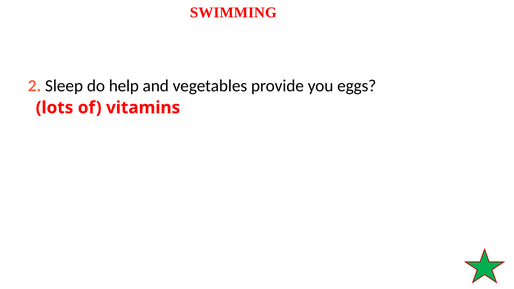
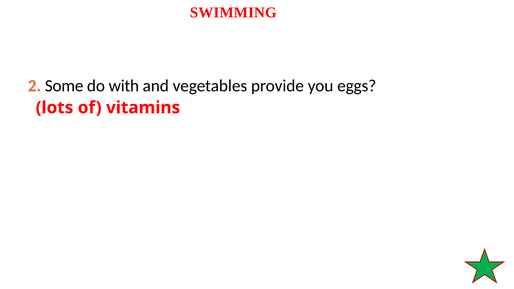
Sleep: Sleep -> Some
help: help -> with
